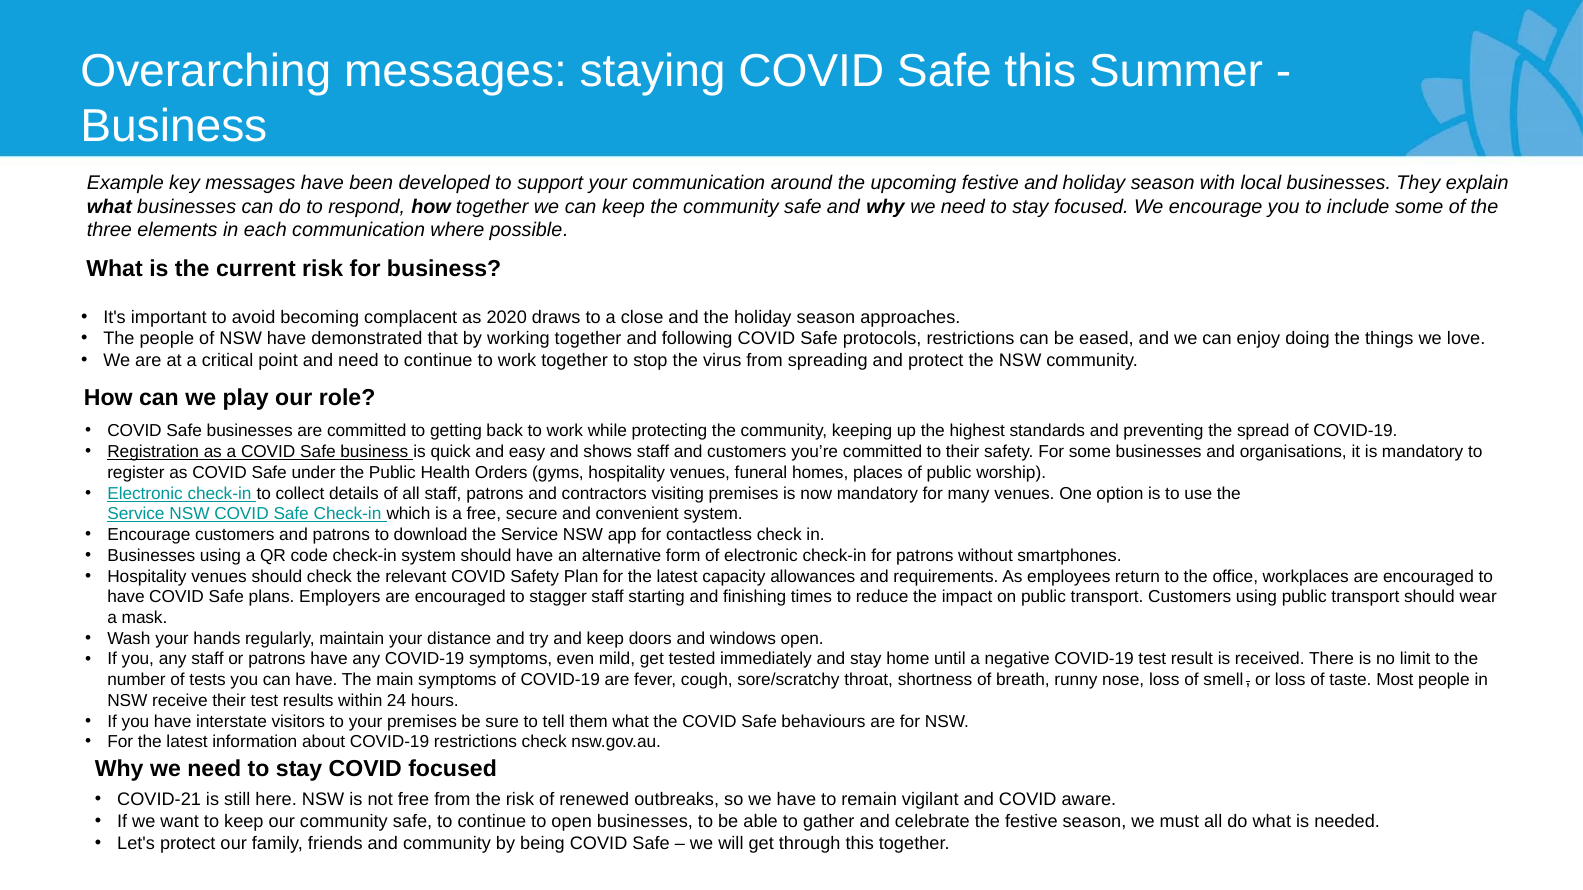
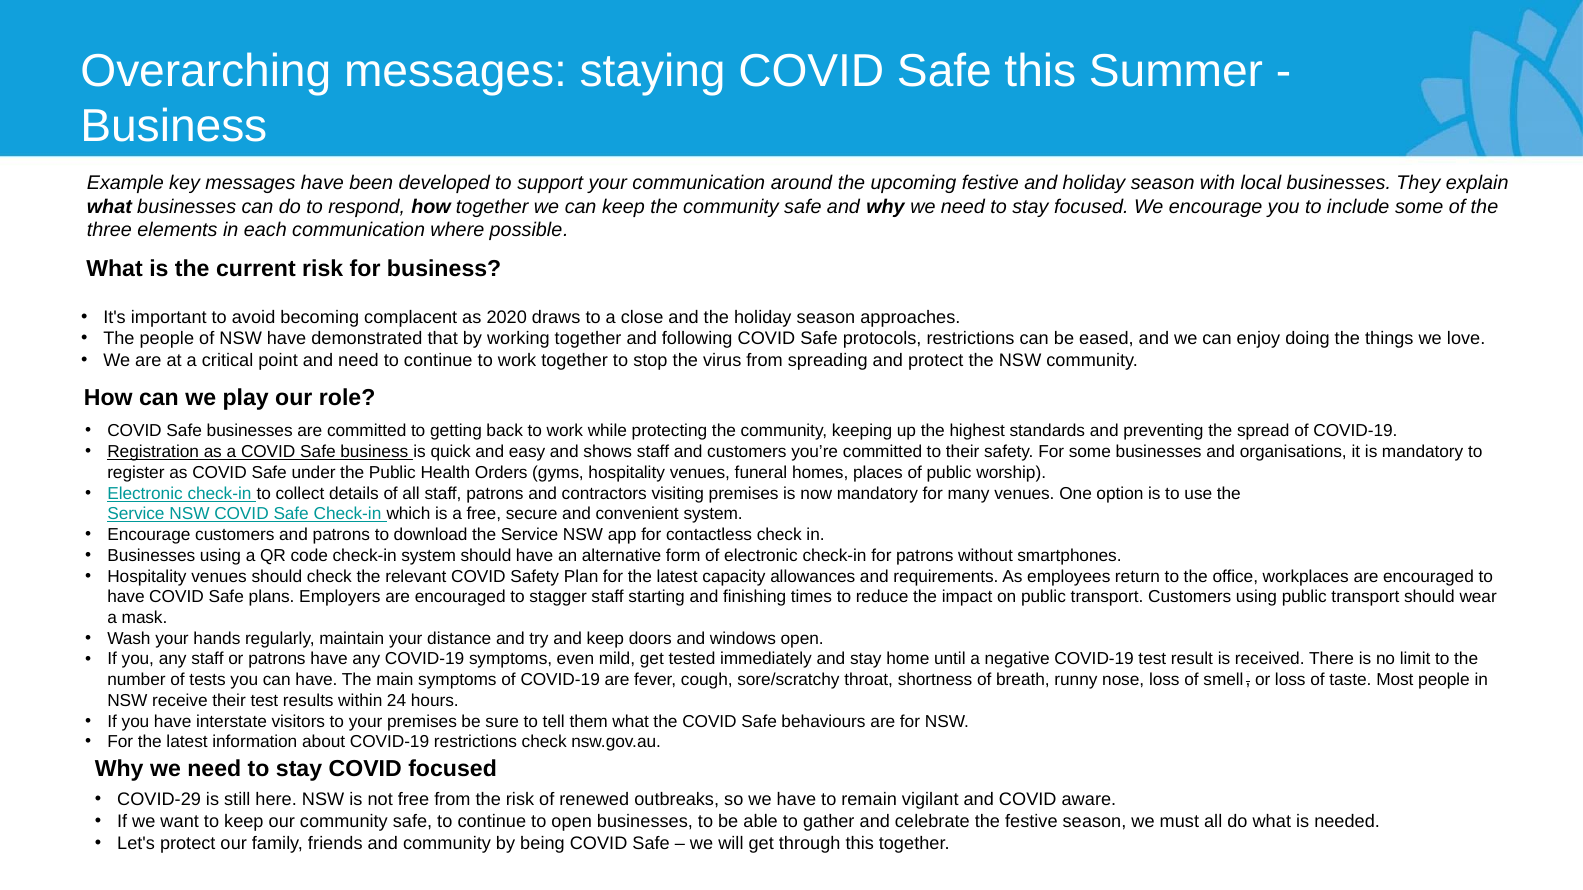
COVID-21: COVID-21 -> COVID-29
